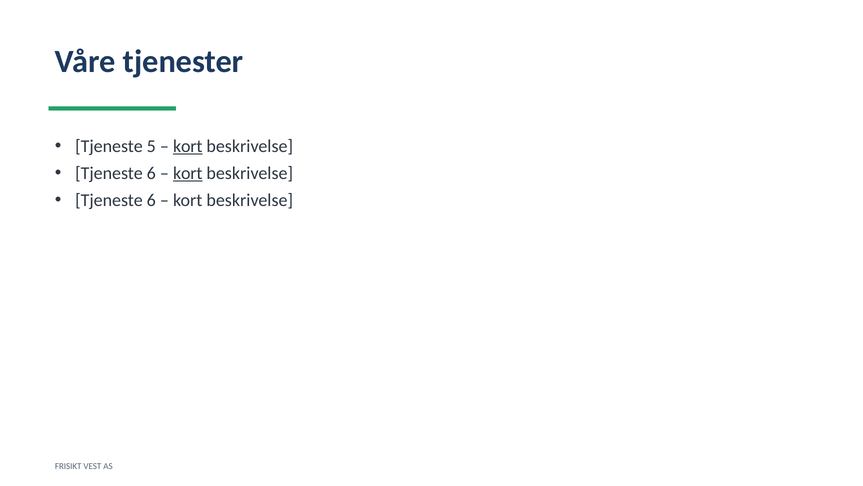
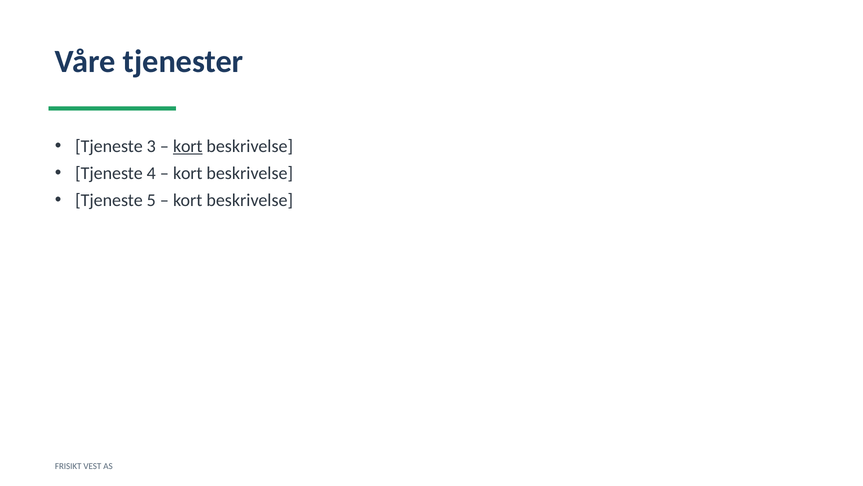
5: 5 -> 3
6 at (151, 173): 6 -> 4
kort at (188, 173) underline: present -> none
6 at (151, 200): 6 -> 5
